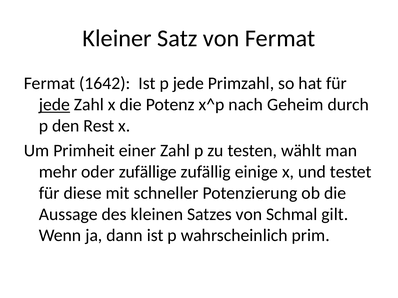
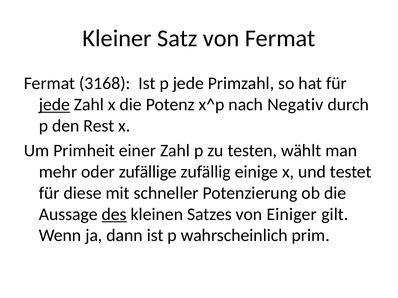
1642: 1642 -> 3168
Geheim: Geheim -> Negativ
des underline: none -> present
Schmal: Schmal -> Einiger
